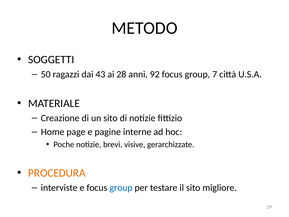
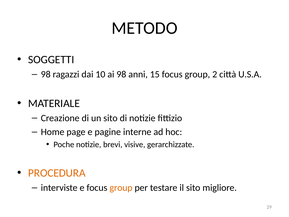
50 at (46, 74): 50 -> 98
43: 43 -> 10
ai 28: 28 -> 98
92: 92 -> 15
7: 7 -> 2
group at (121, 187) colour: blue -> orange
